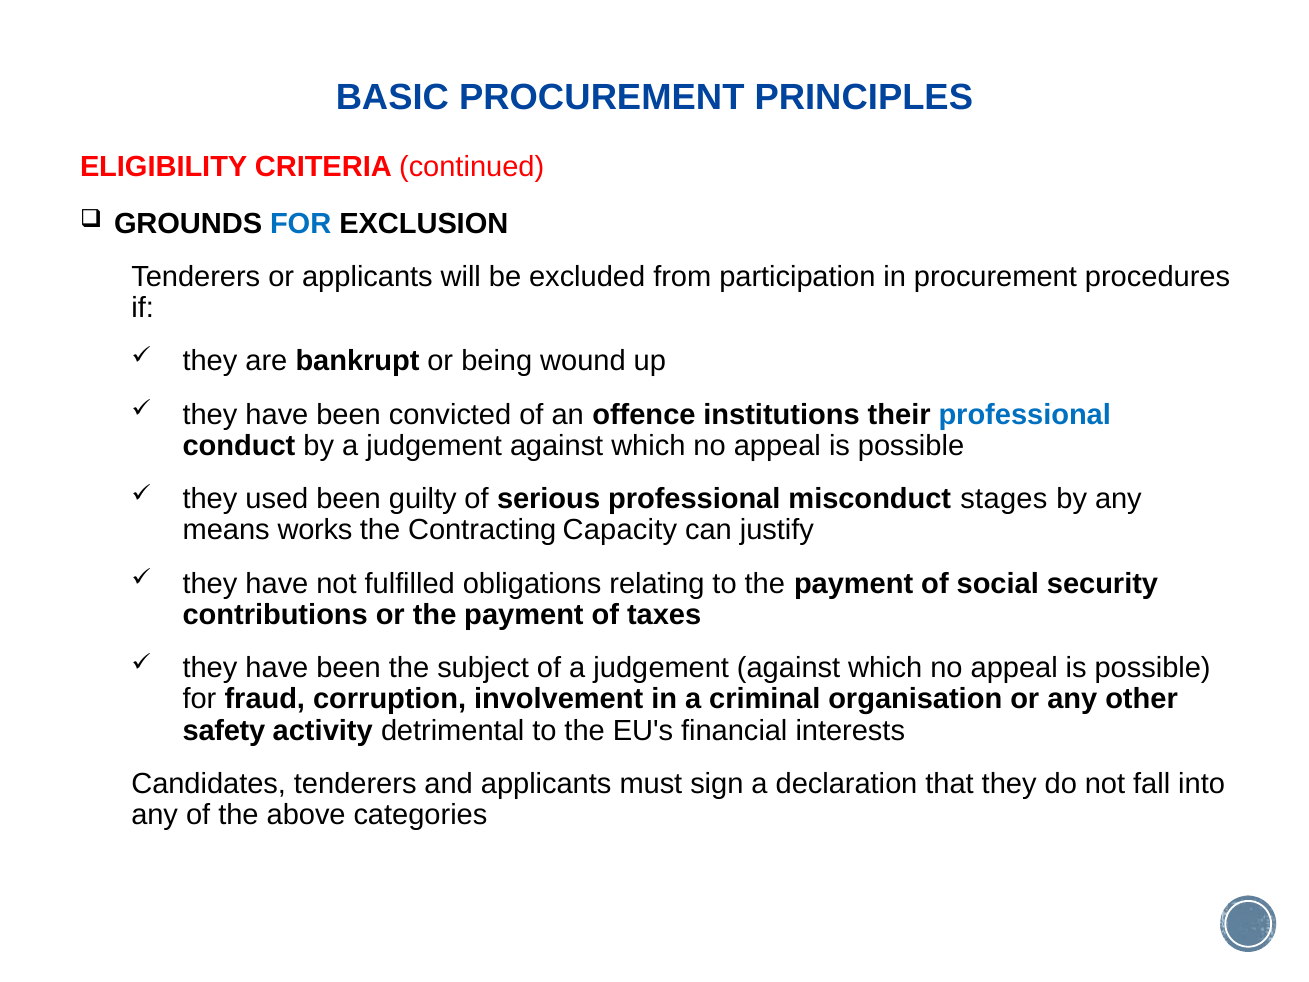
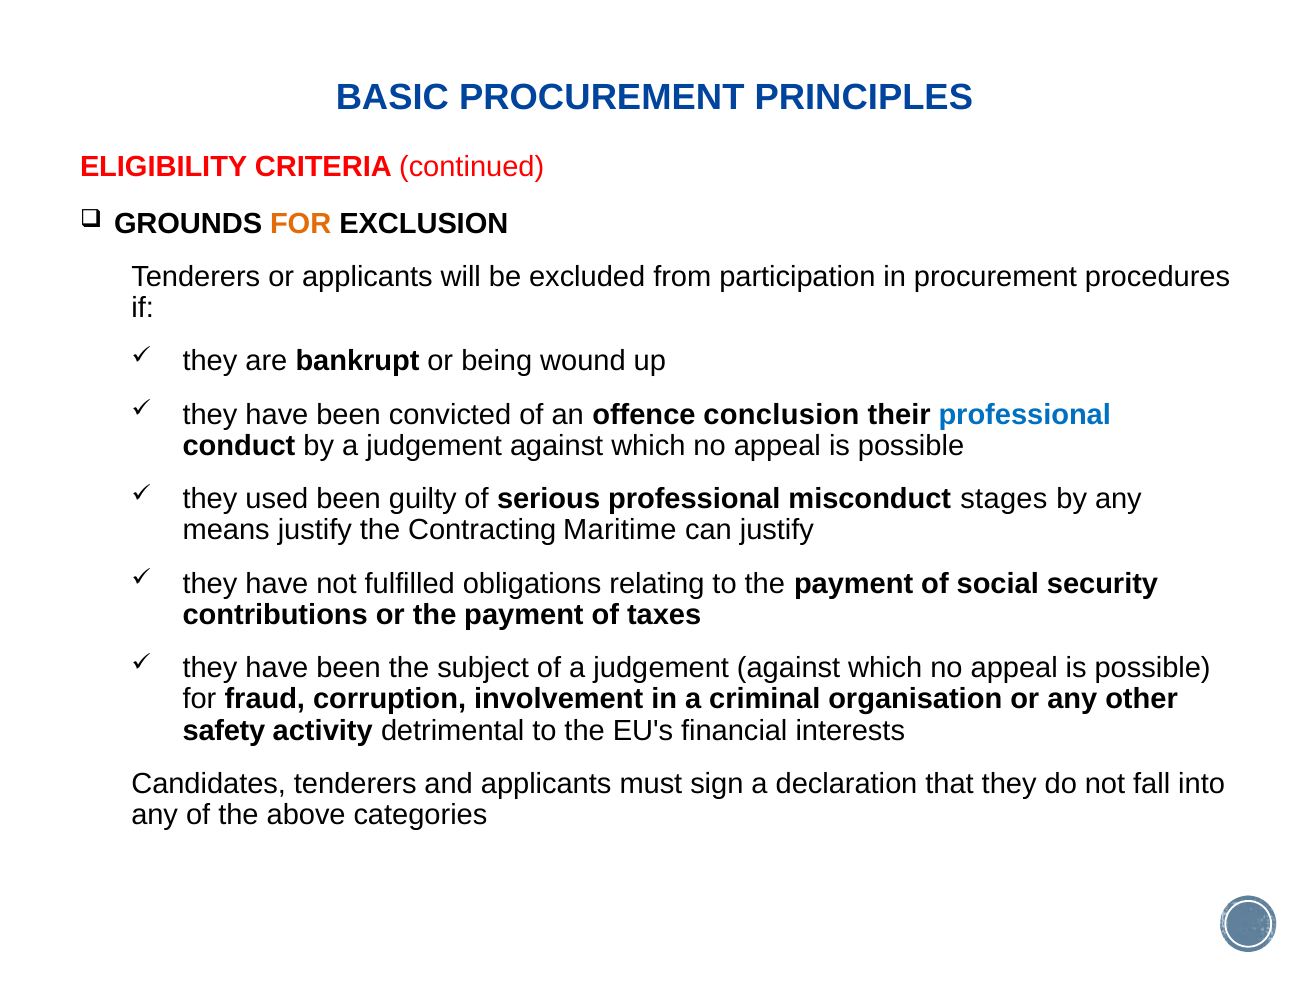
FOR at (301, 224) colour: blue -> orange
institutions: institutions -> conclusion
means works: works -> justify
Capacity: Capacity -> Maritime
